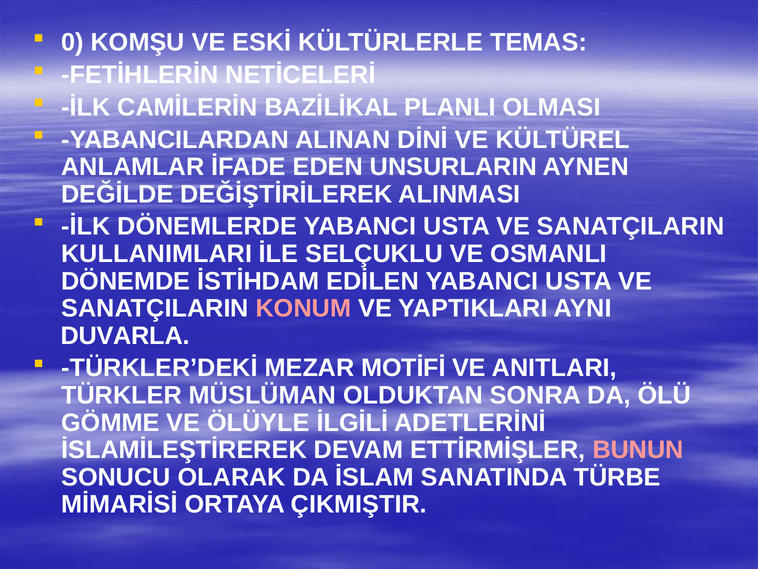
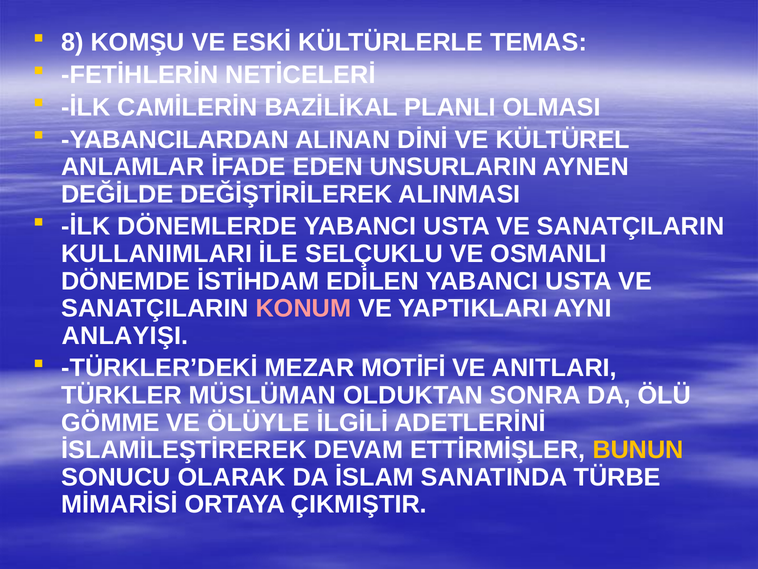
0: 0 -> 8
DUVARLA: DUVARLA -> ANLAYIŞI
BUNUN colour: pink -> yellow
